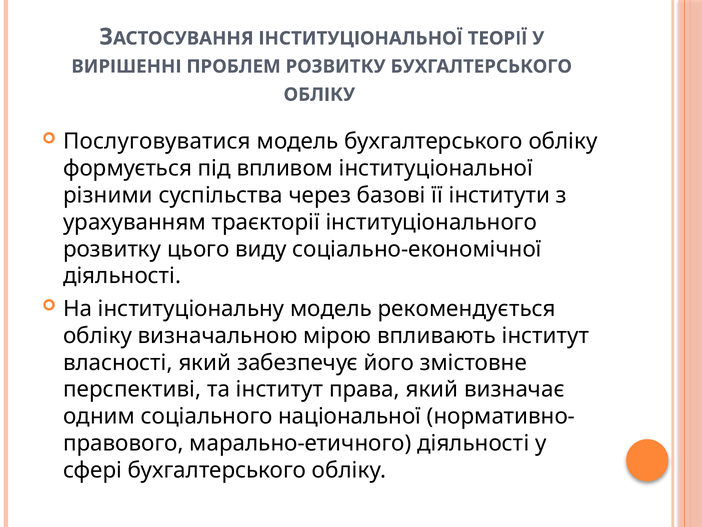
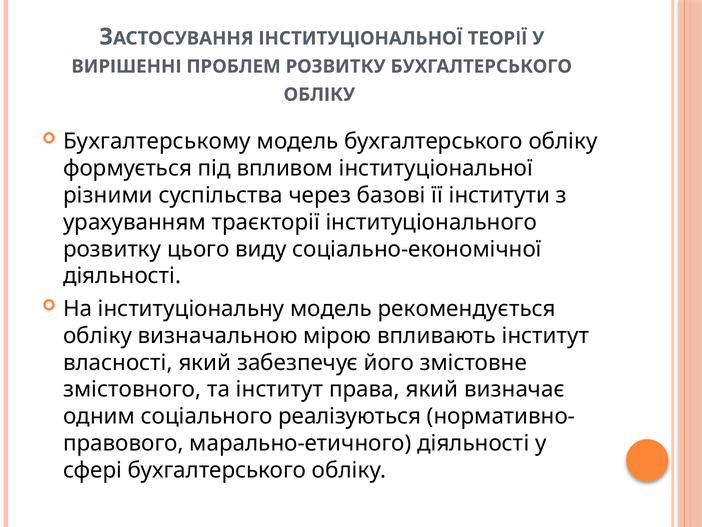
Послуговуватися: Послуговуватися -> Бухгалтерському
перспективі: перспективі -> змістовного
національної: національної -> реалізуються
